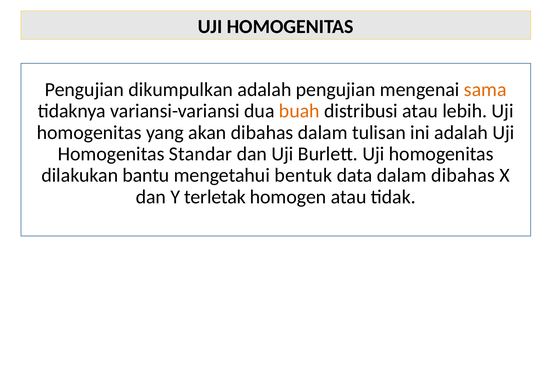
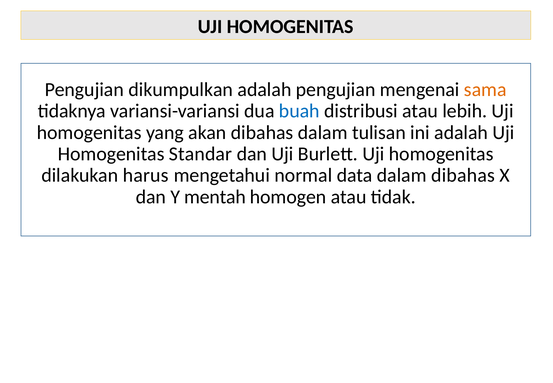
buah colour: orange -> blue
bantu: bantu -> harus
bentuk: bentuk -> normal
terletak: terletak -> mentah
